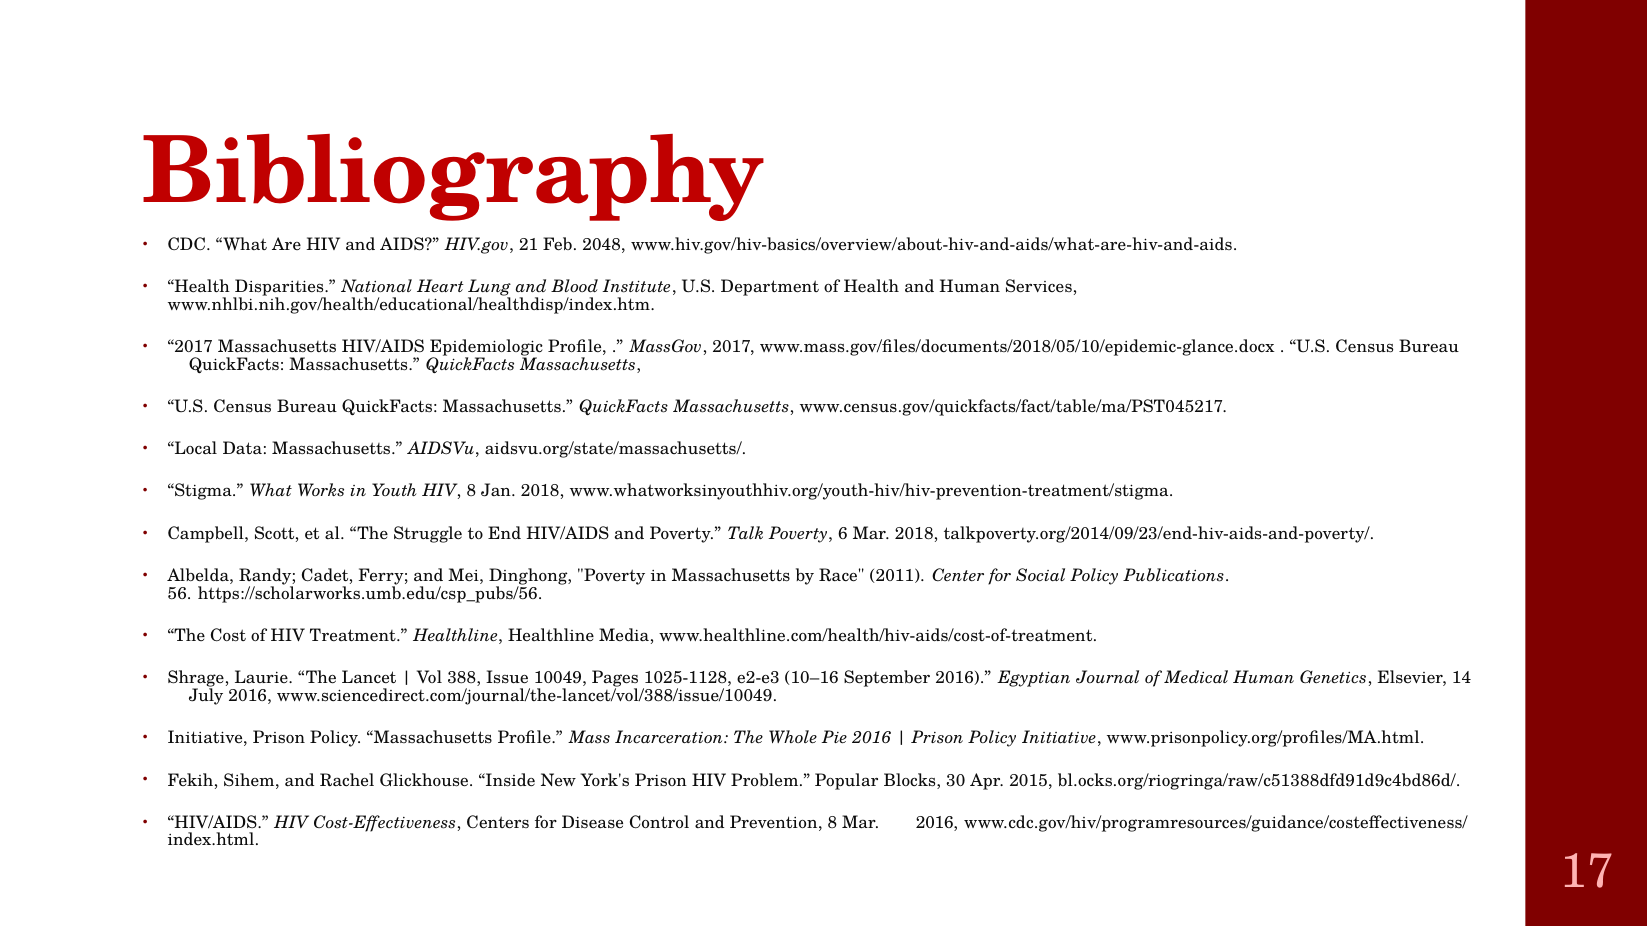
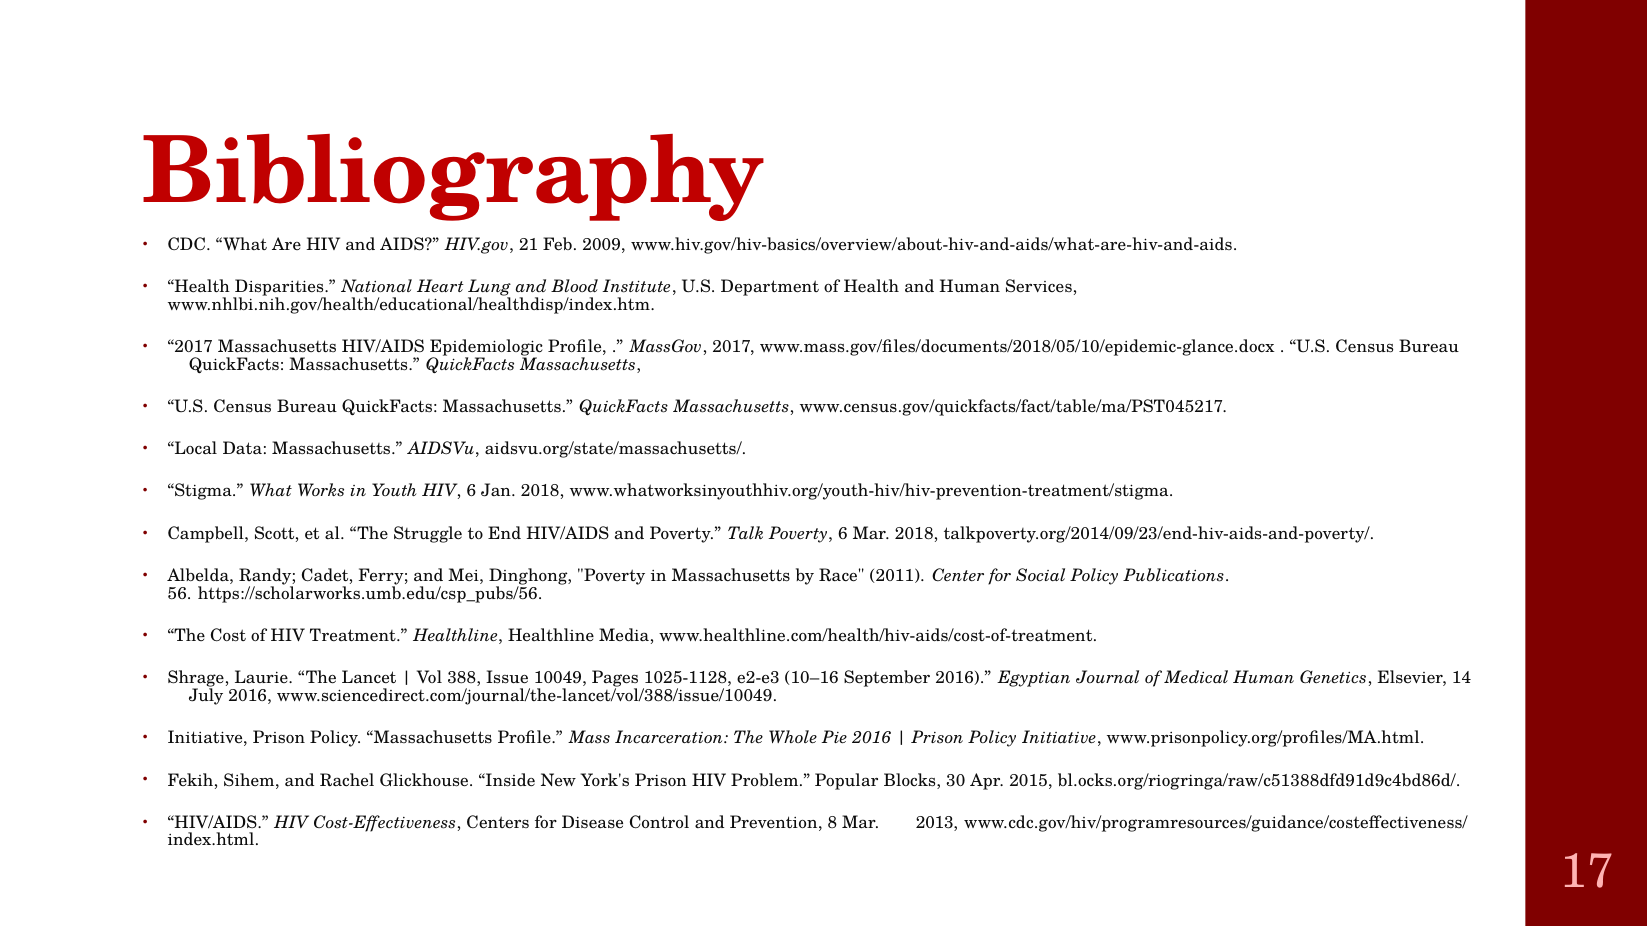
2048: 2048 -> 2009
HIV 8: 8 -> 6
Mar 2016: 2016 -> 2013
